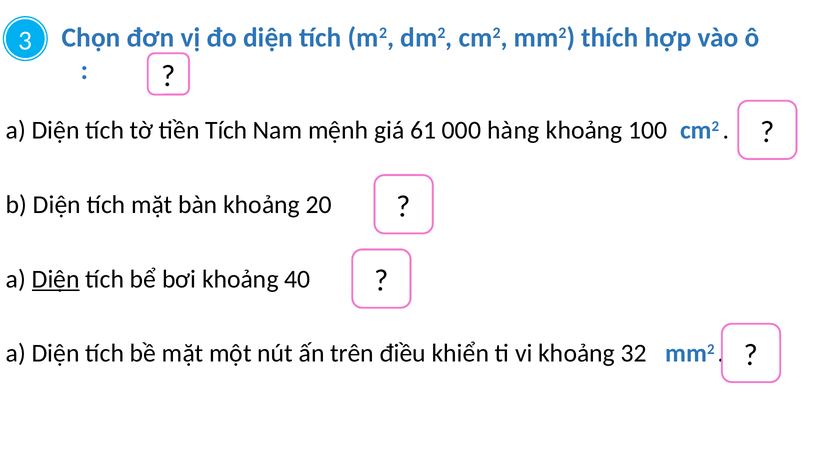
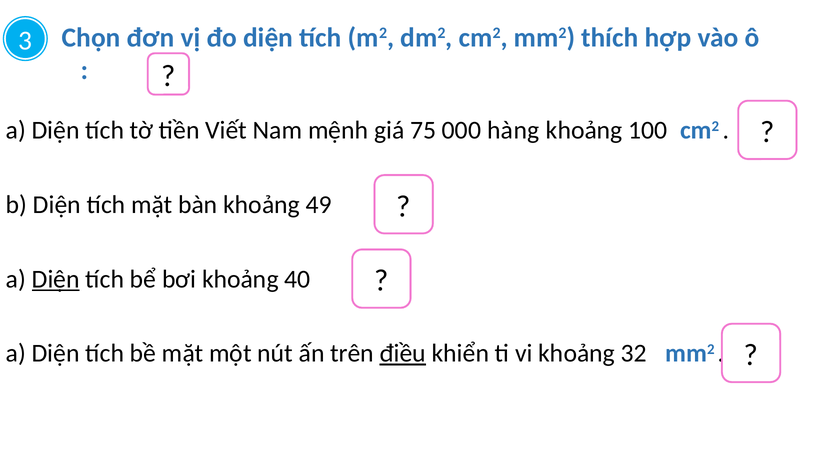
tiền Tích: Tích -> Viết
61: 61 -> 75
20: 20 -> 49
điều underline: none -> present
